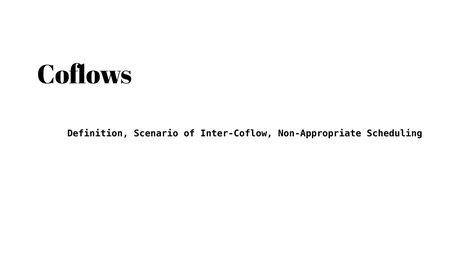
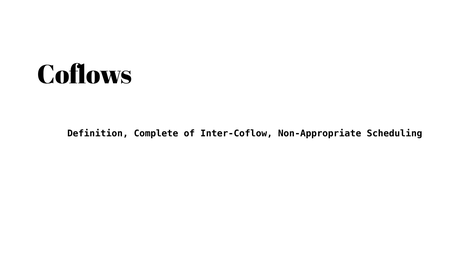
Scenario: Scenario -> Complete
